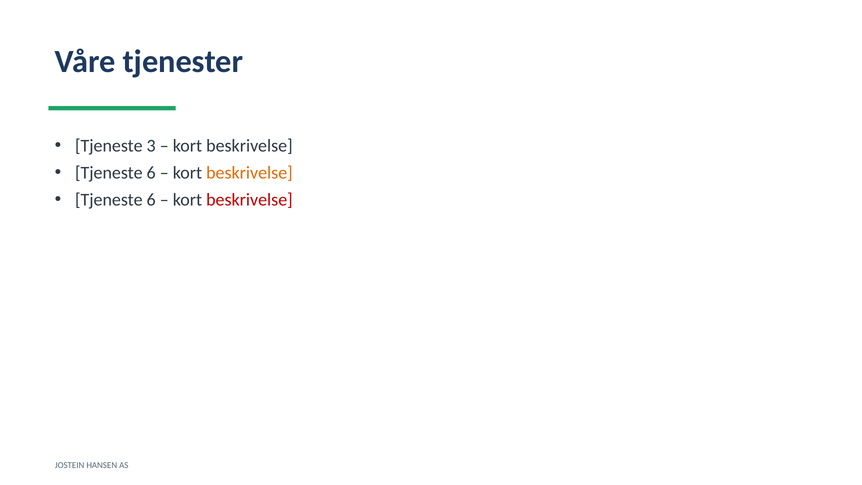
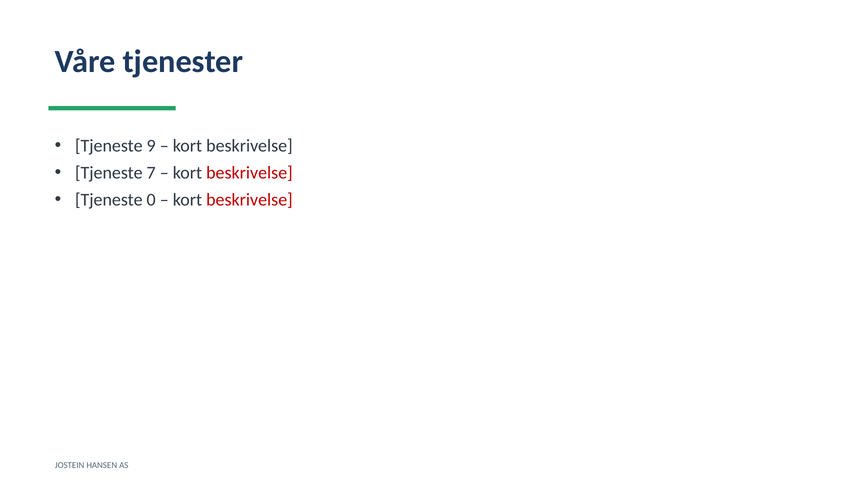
3: 3 -> 9
6 at (151, 173): 6 -> 7
beskrivelse at (249, 173) colour: orange -> red
6 at (151, 200): 6 -> 0
